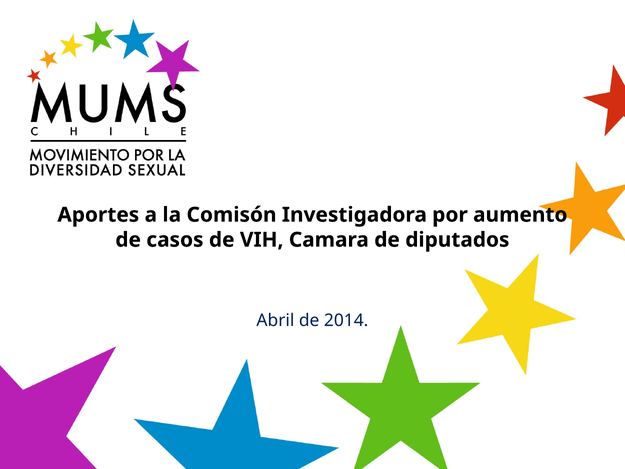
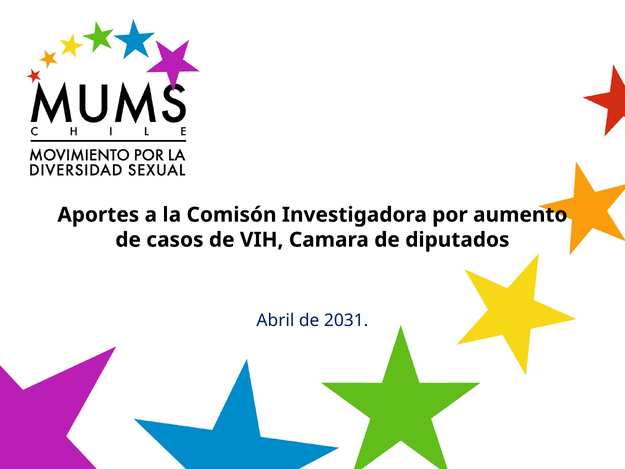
2014: 2014 -> 2031
